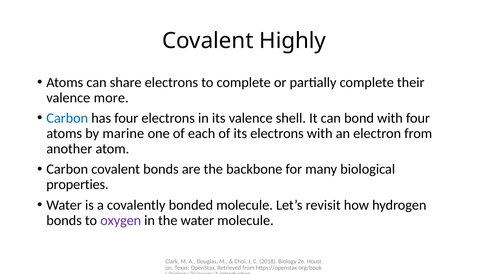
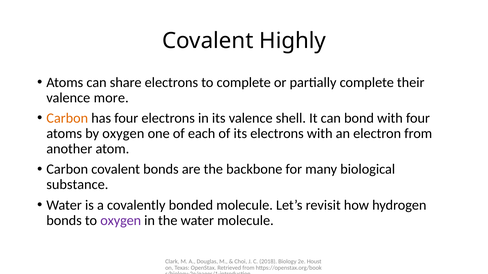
Carbon at (67, 118) colour: blue -> orange
by marine: marine -> oxygen
properties: properties -> substance
